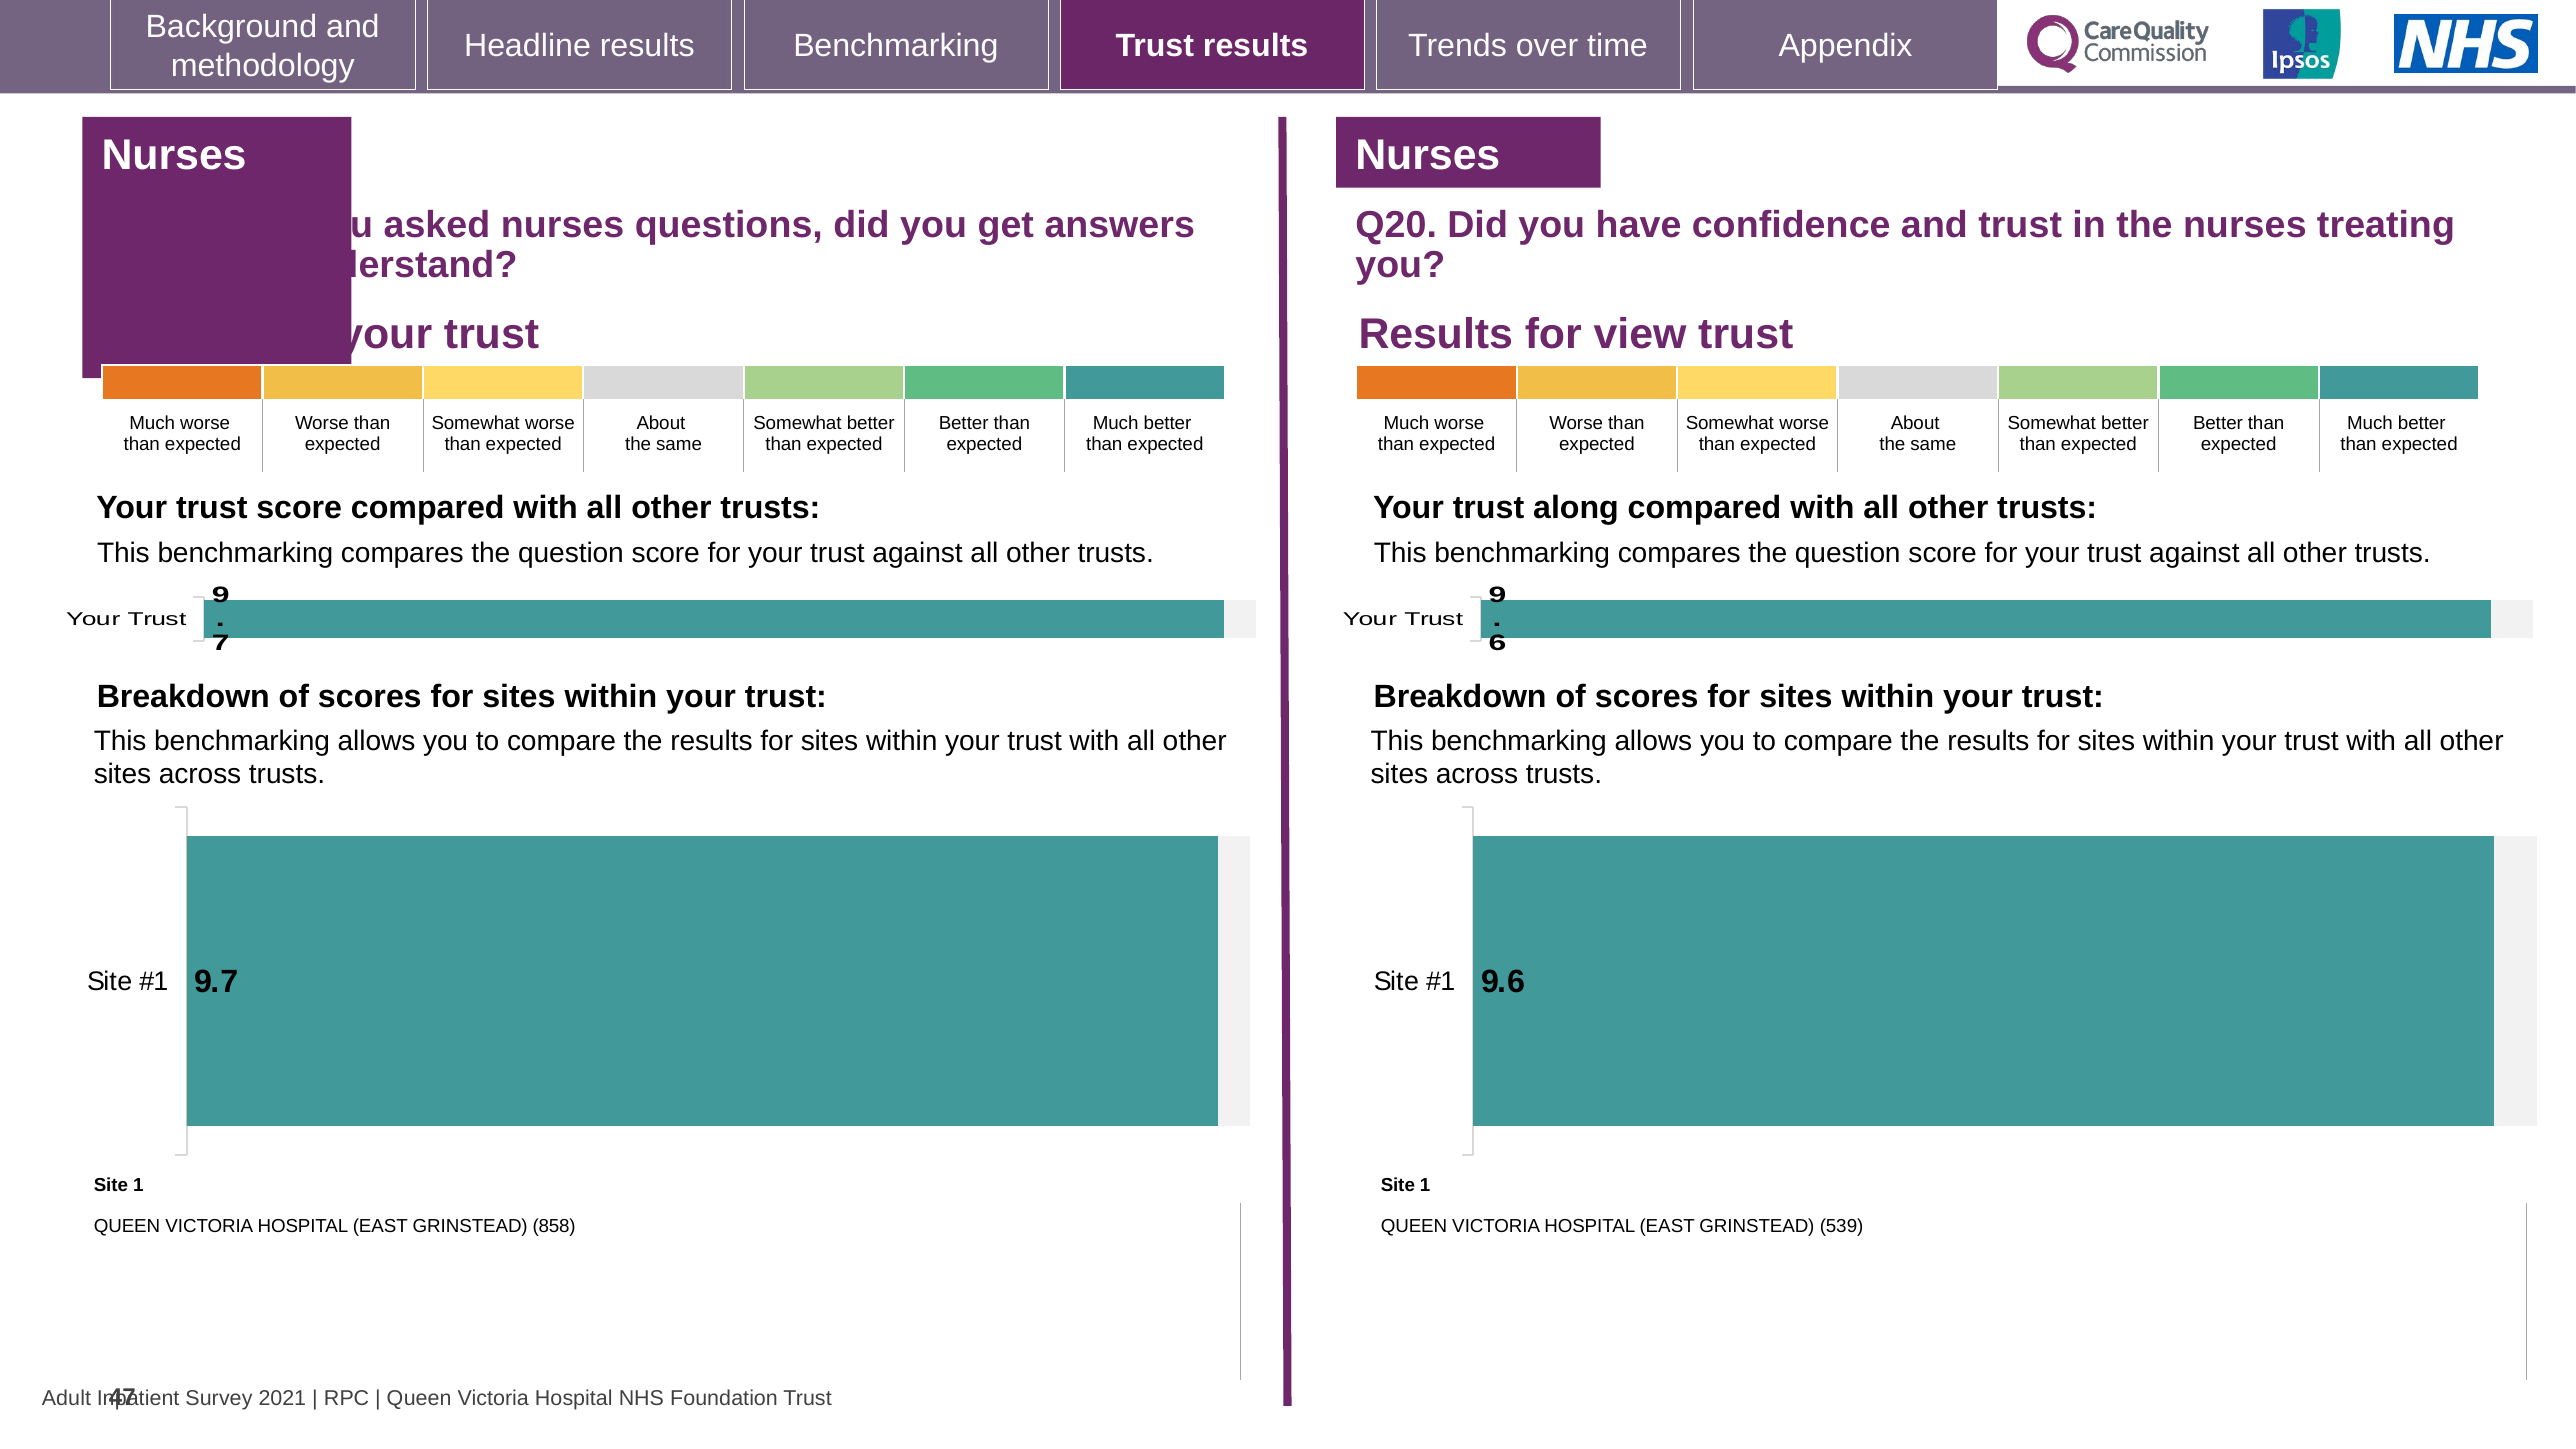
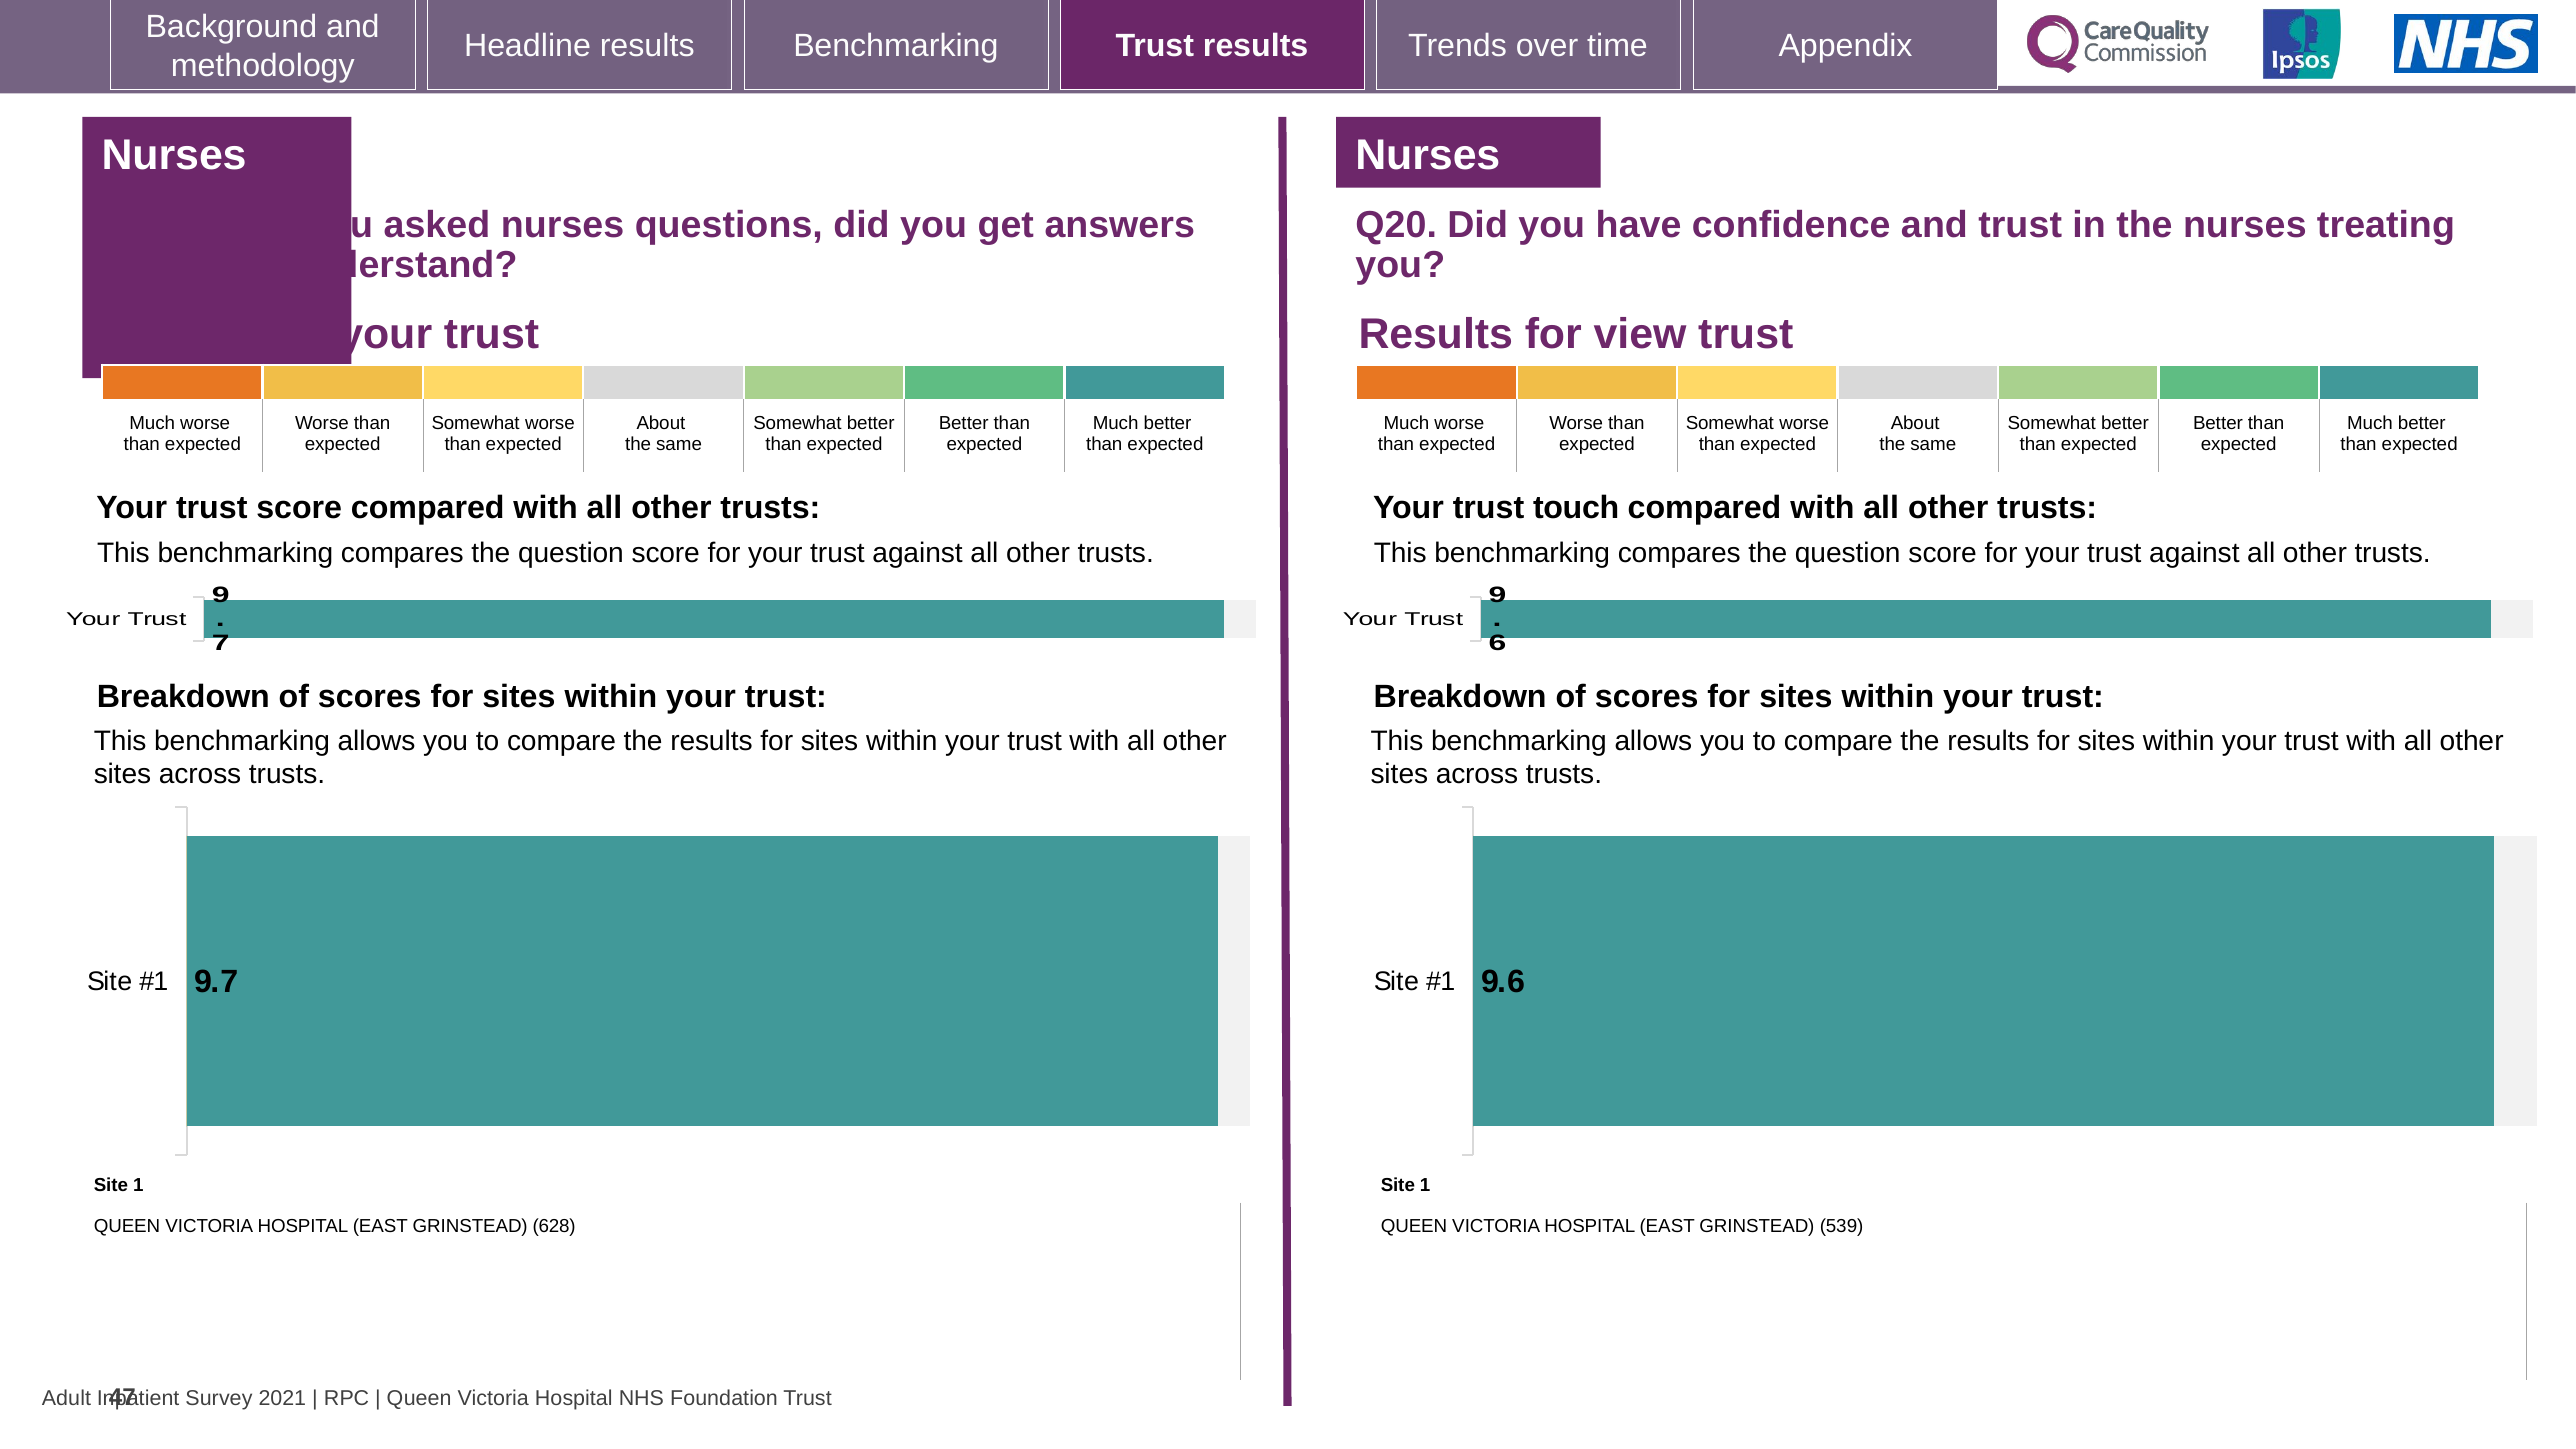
along: along -> touch
858: 858 -> 628
